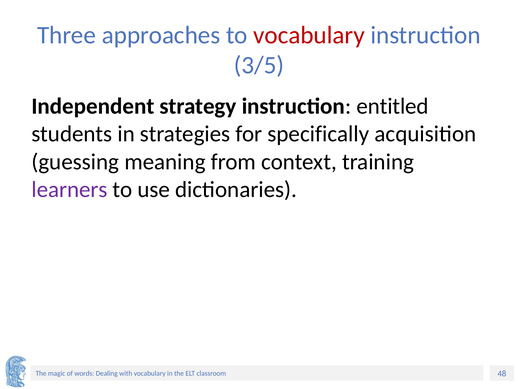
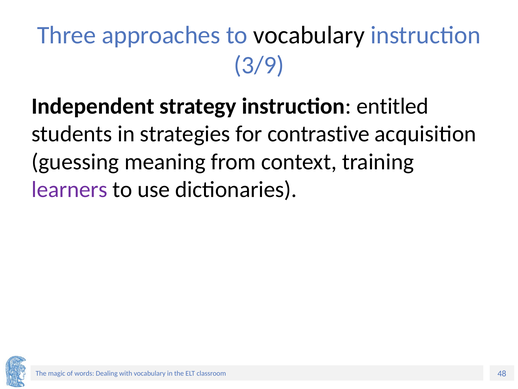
vocabulary at (309, 35) colour: red -> black
3/5: 3/5 -> 3/9
specifically: specifically -> contrastive
